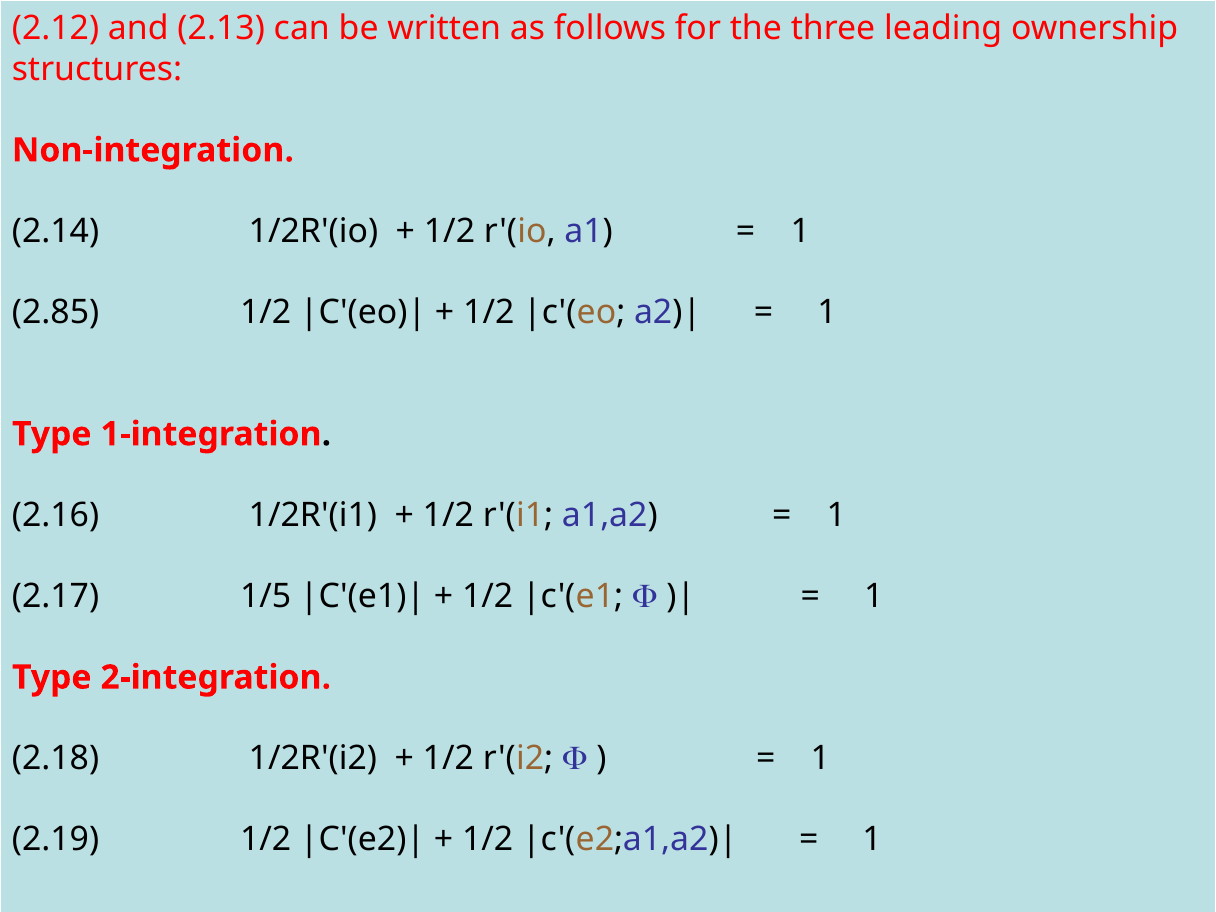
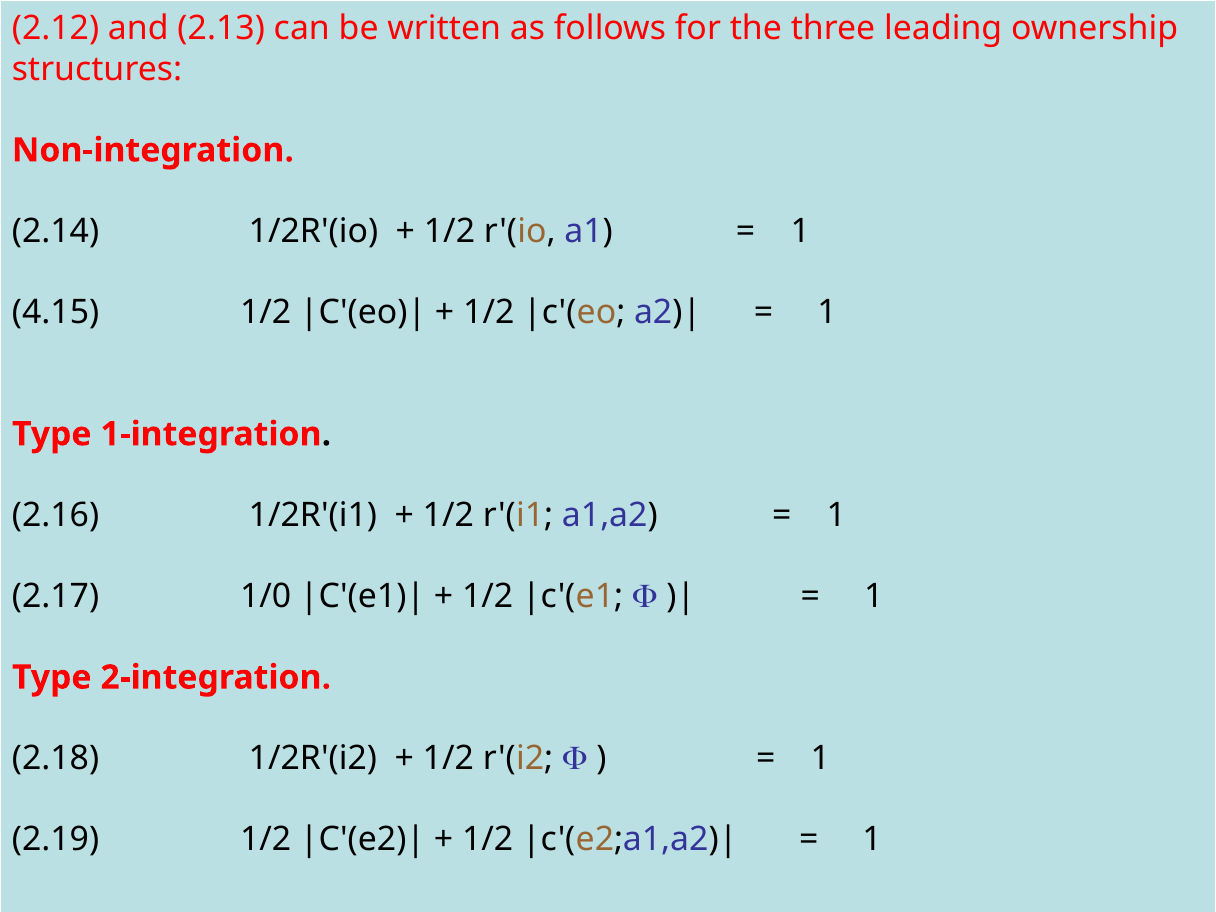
2.85: 2.85 -> 4.15
1/5: 1/5 -> 1/0
